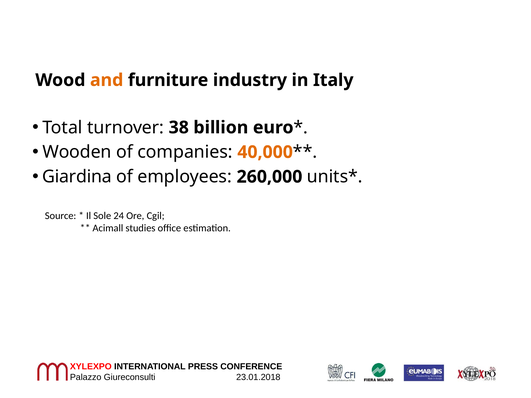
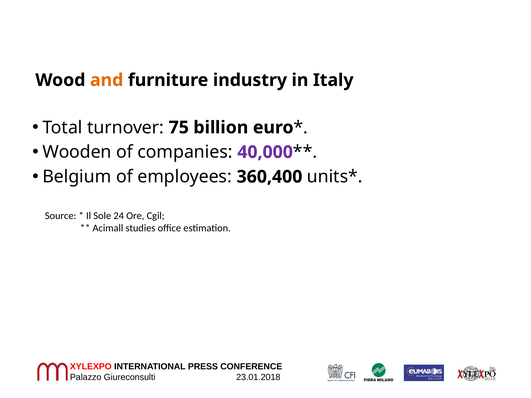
38: 38 -> 75
40,000 colour: orange -> purple
Giardina: Giardina -> Belgium
260,000: 260,000 -> 360,400
